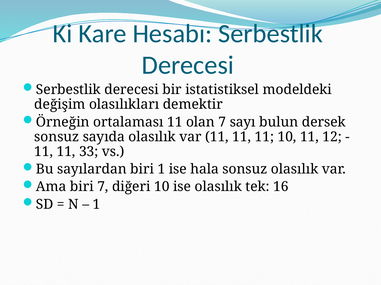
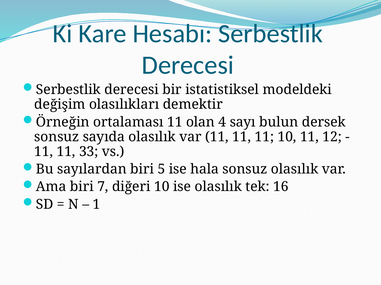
olan 7: 7 -> 4
biri 1: 1 -> 5
